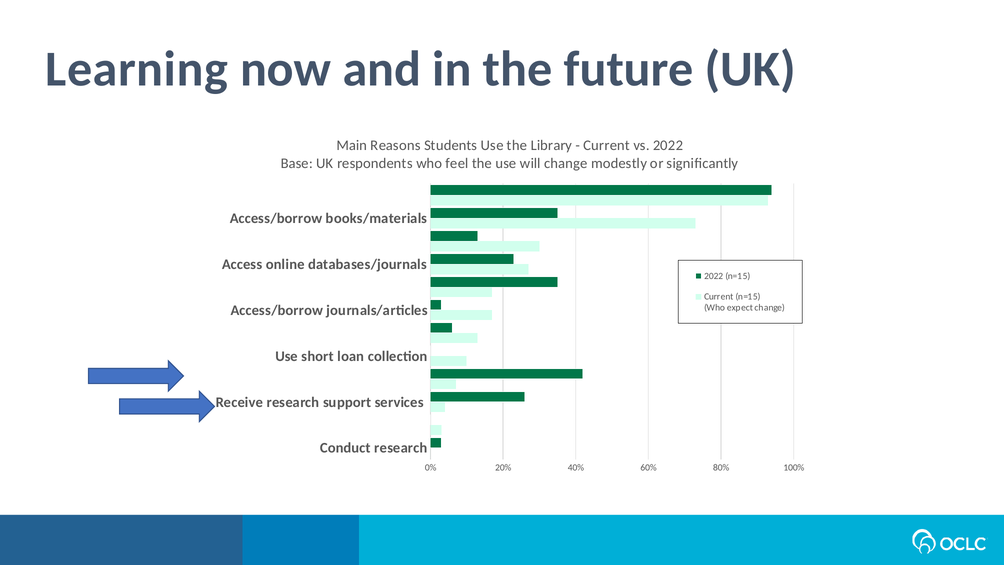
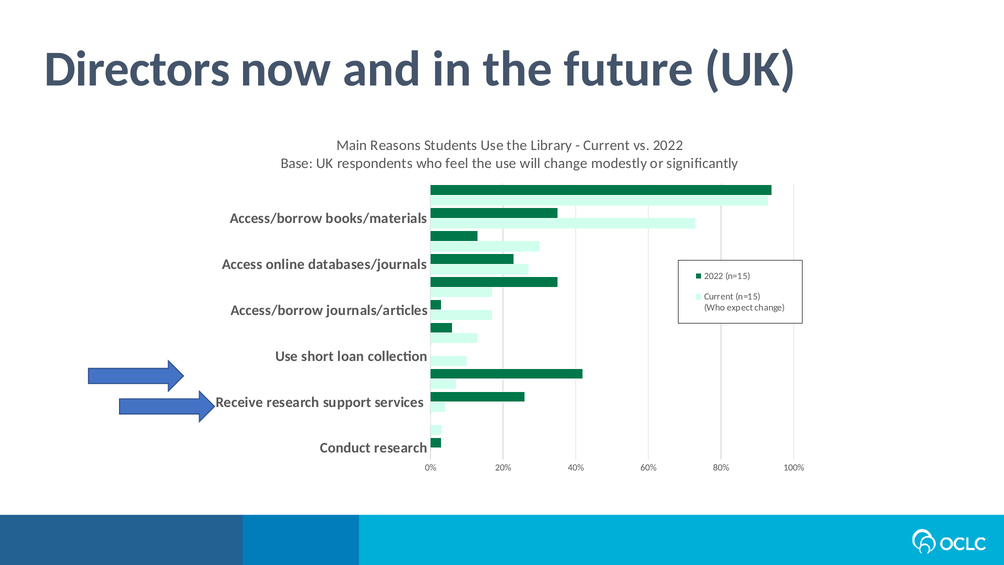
Learning: Learning -> Directors
